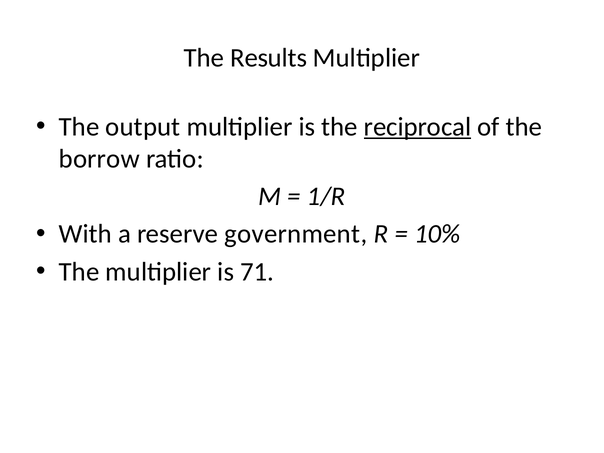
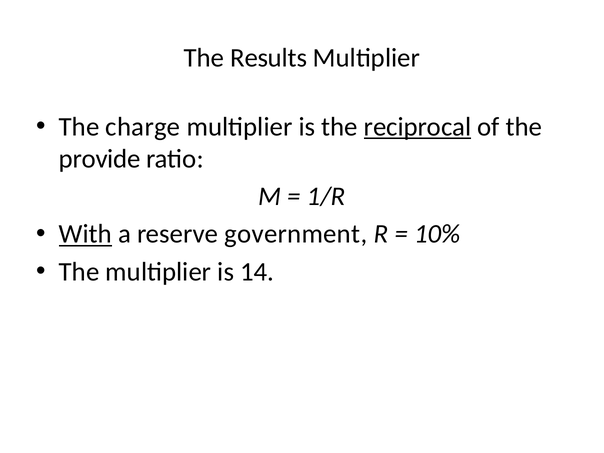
output: output -> charge
borrow: borrow -> provide
With underline: none -> present
71: 71 -> 14
